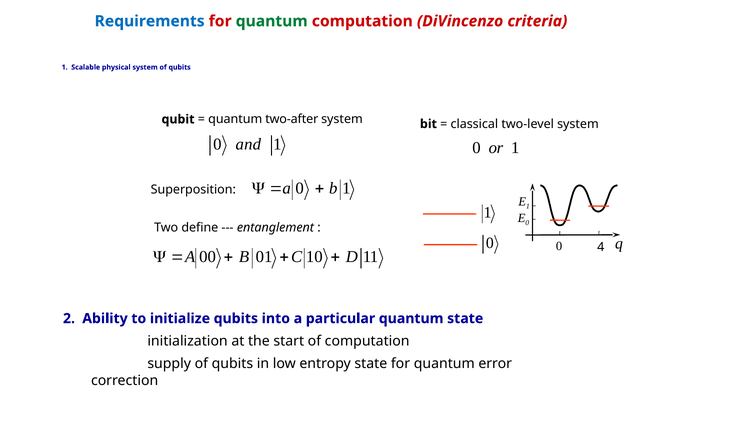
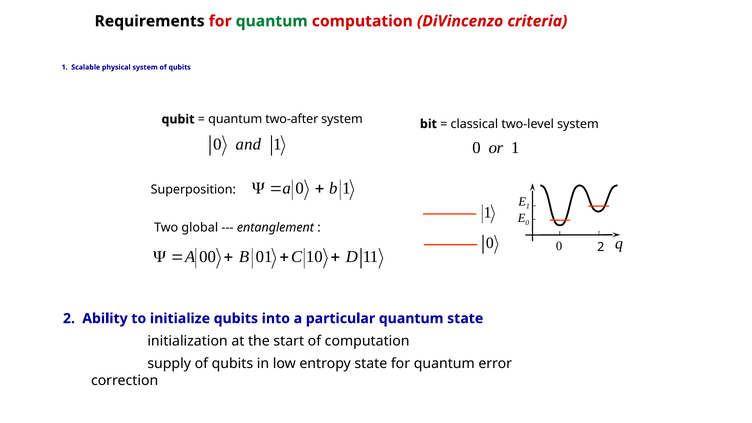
Requirements colour: blue -> black
define: define -> global
0 4: 4 -> 2
